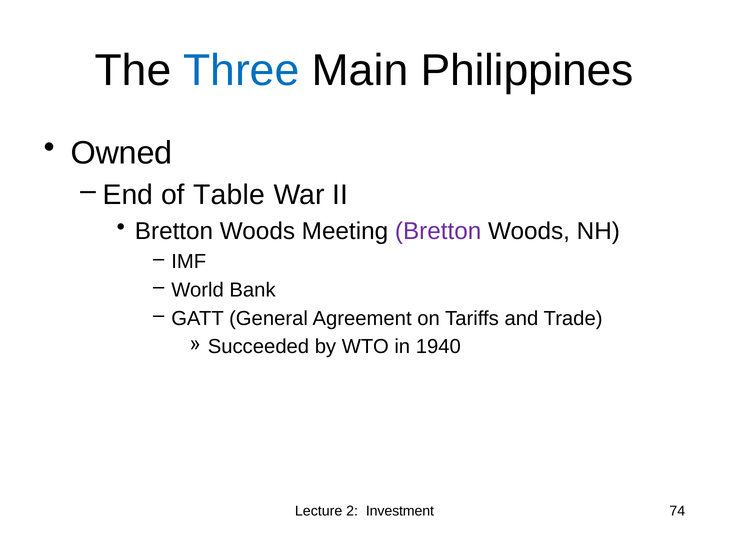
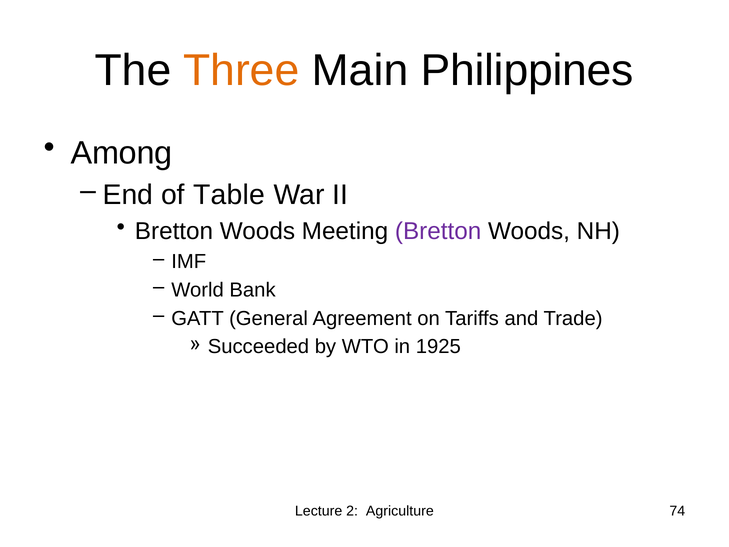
Three colour: blue -> orange
Owned: Owned -> Among
1940: 1940 -> 1925
Investment: Investment -> Agriculture
